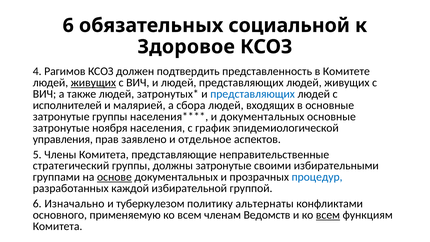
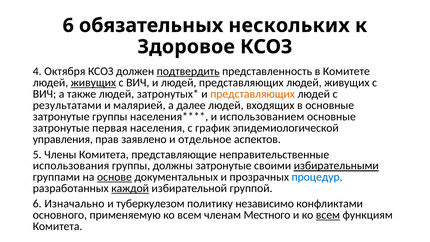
социальной: социальной -> нескольких
Рагимов: Рагимов -> Октября
подтвердить underline: none -> present
представляющих at (253, 94) colour: blue -> orange
исполнителей: исполнителей -> результатами
сбора: сбора -> далее
и документальных: документальных -> использованием
ноября: ноября -> первая
стратегический: стратегический -> использования
избирательными underline: none -> present
каждой underline: none -> present
альтернаты: альтернаты -> независимо
Ведомств: Ведомств -> Местного
